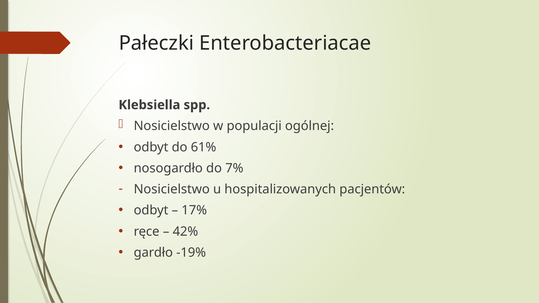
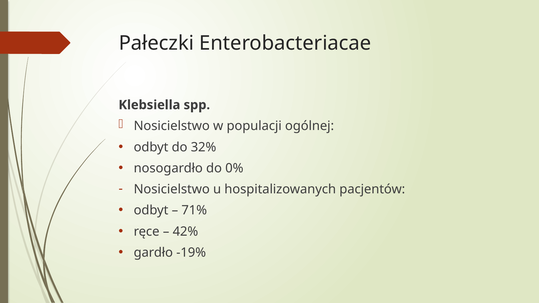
61%: 61% -> 32%
7%: 7% -> 0%
17%: 17% -> 71%
